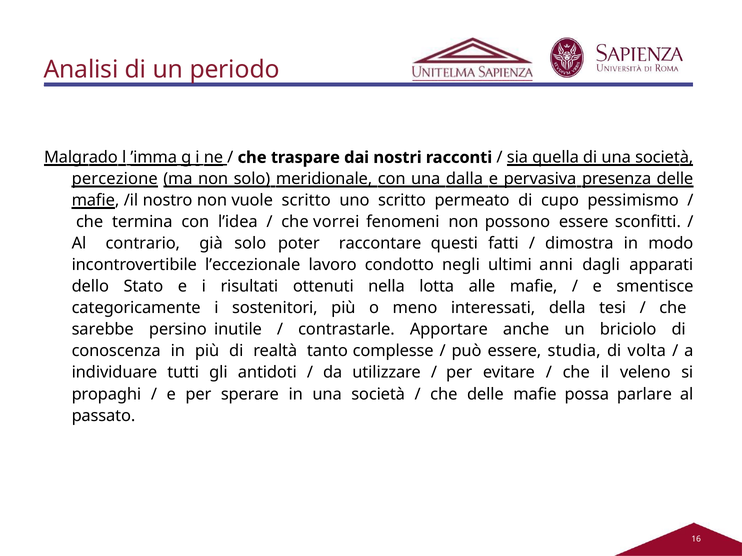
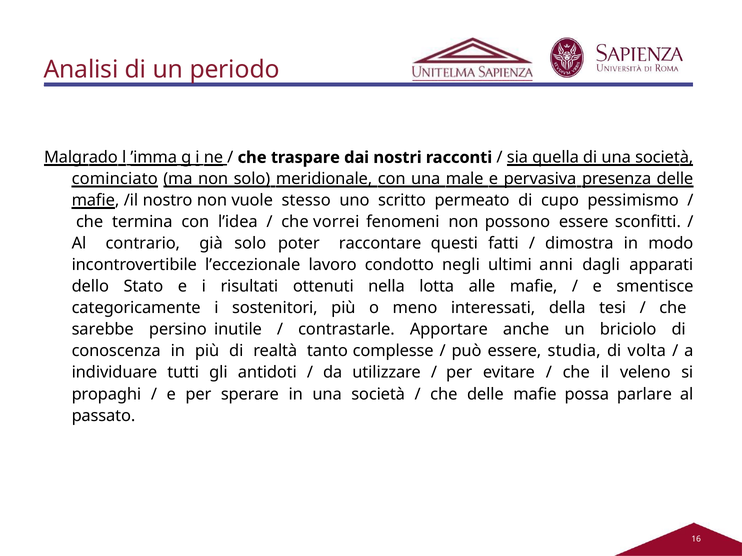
percezione: percezione -> cominciato
dalla: dalla -> male
vuole scritto: scritto -> stesso
